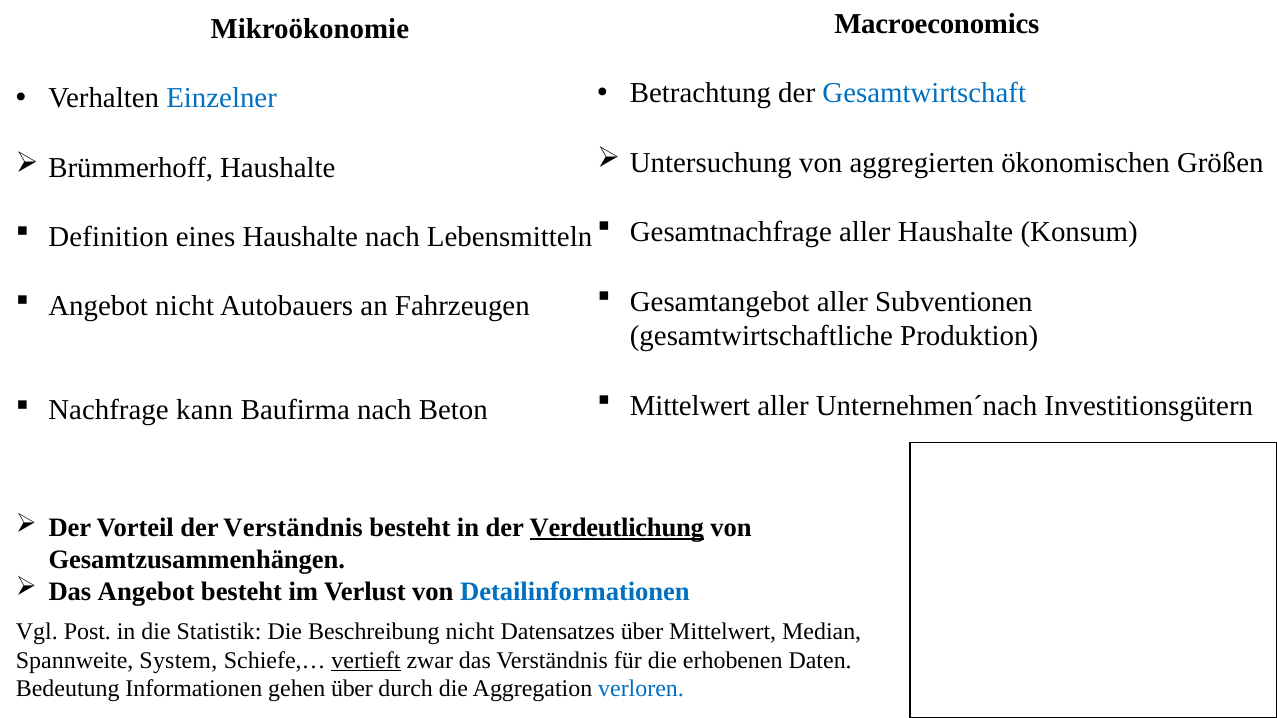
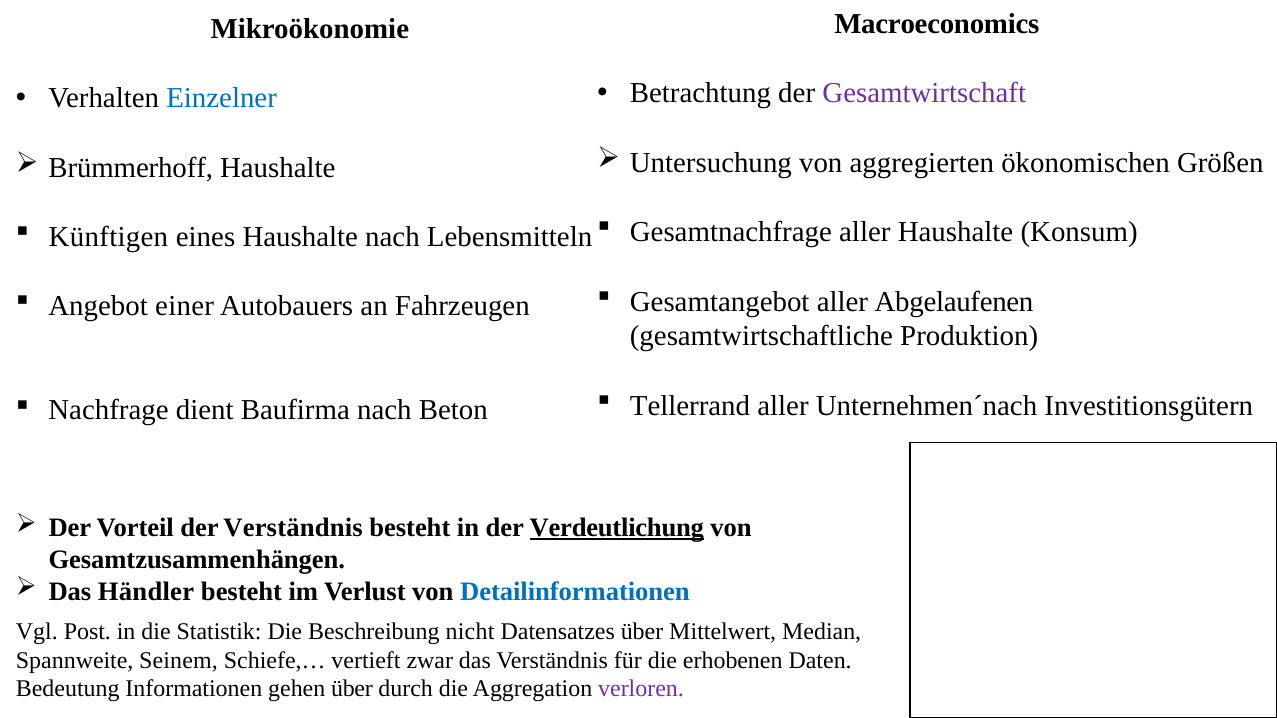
Gesamtwirtschaft colour: blue -> purple
Definition: Definition -> Künftigen
Subventionen: Subventionen -> Abgelaufenen
Angebot nicht: nicht -> einer
Mittelwert at (690, 406): Mittelwert -> Tellerrand
kann: kann -> dient
Das Angebot: Angebot -> Händler
System: System -> Seinem
vertieft underline: present -> none
verloren colour: blue -> purple
